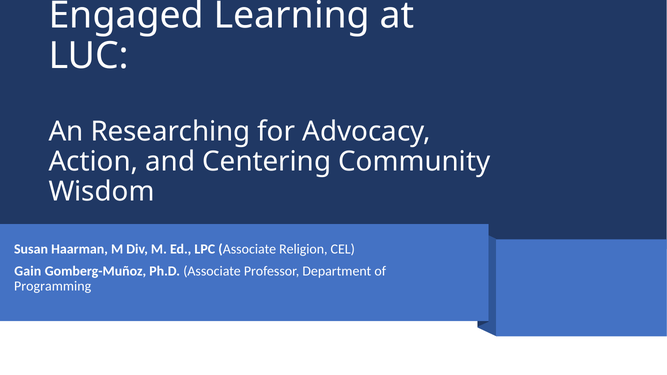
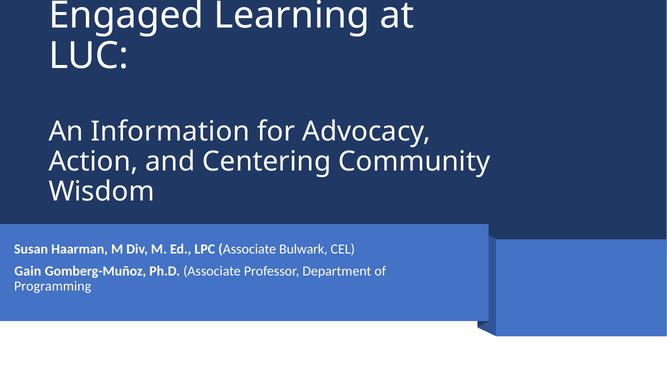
Researching: Researching -> Information
Religion: Religion -> Bulwark
